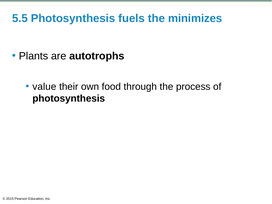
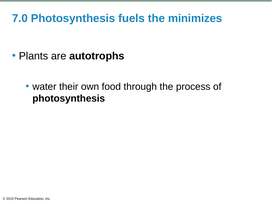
5.5: 5.5 -> 7.0
value: value -> water
